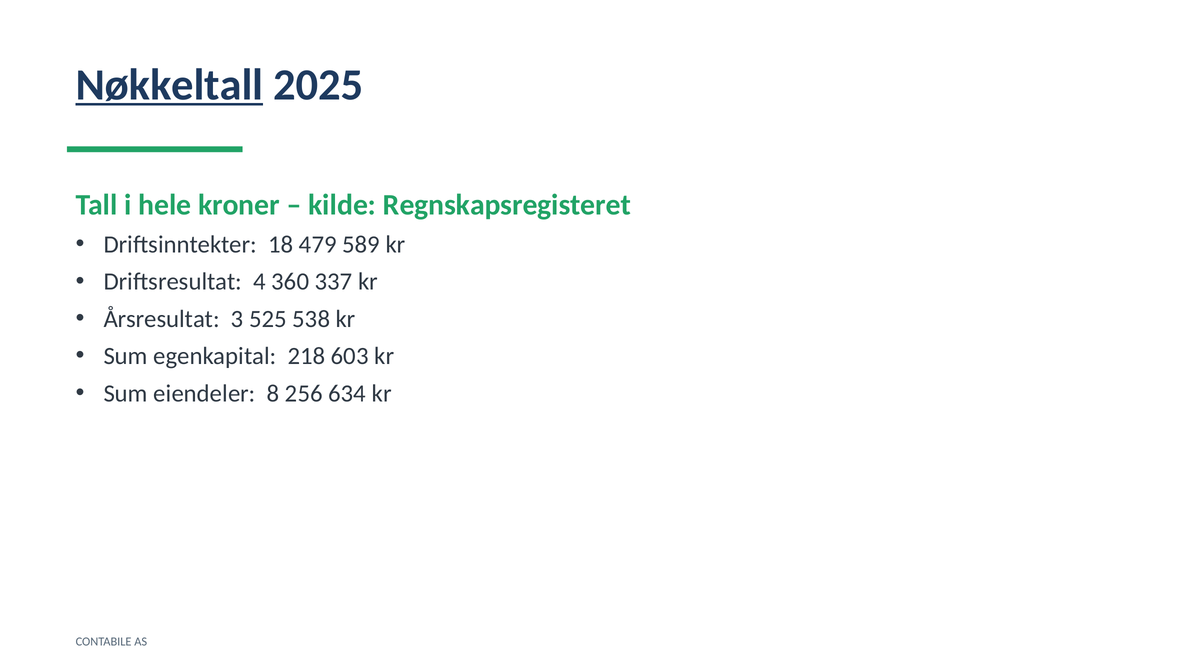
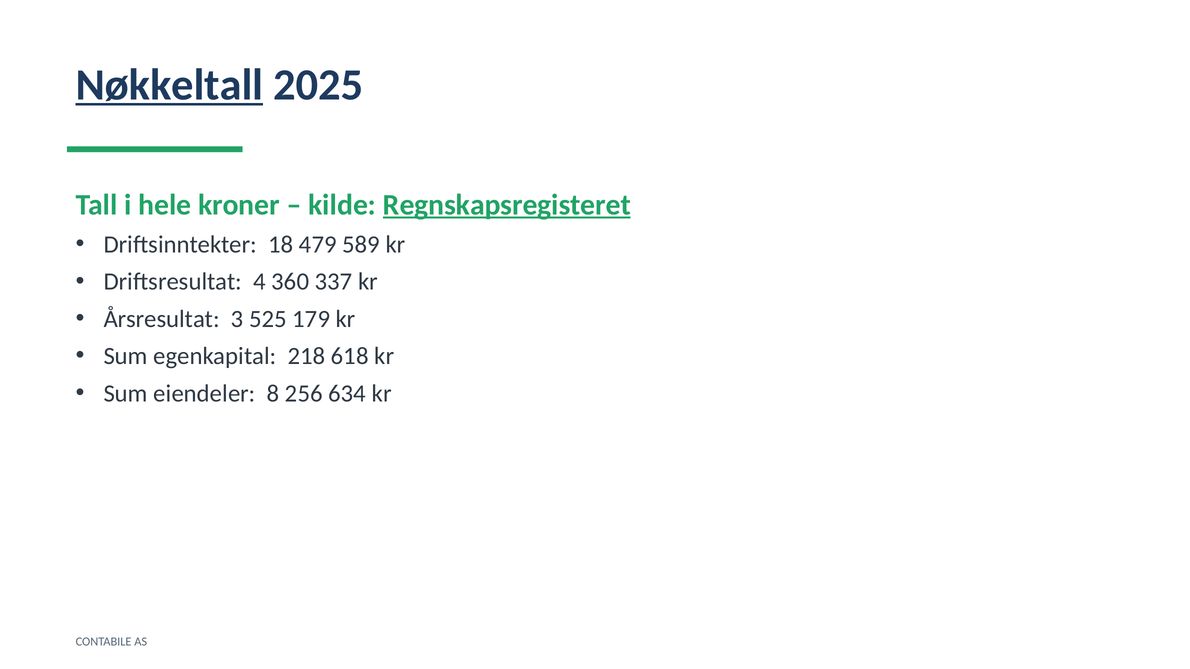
Regnskapsregisteret underline: none -> present
538: 538 -> 179
603: 603 -> 618
